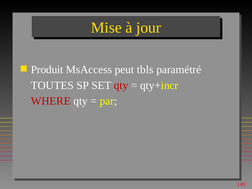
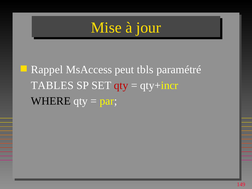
Produit: Produit -> Rappel
TOUTES: TOUTES -> TABLES
WHERE colour: red -> black
